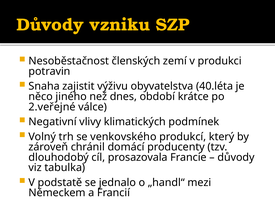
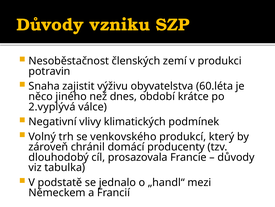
40.léta: 40.léta -> 60.léta
2.veřejné: 2.veřejné -> 2.vyplývá
